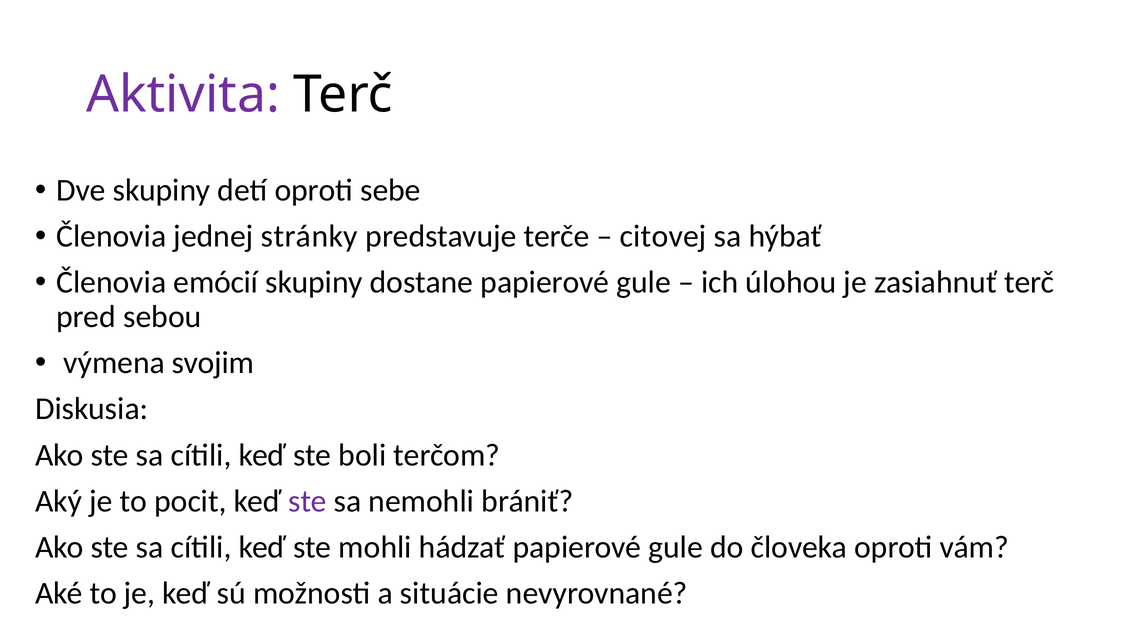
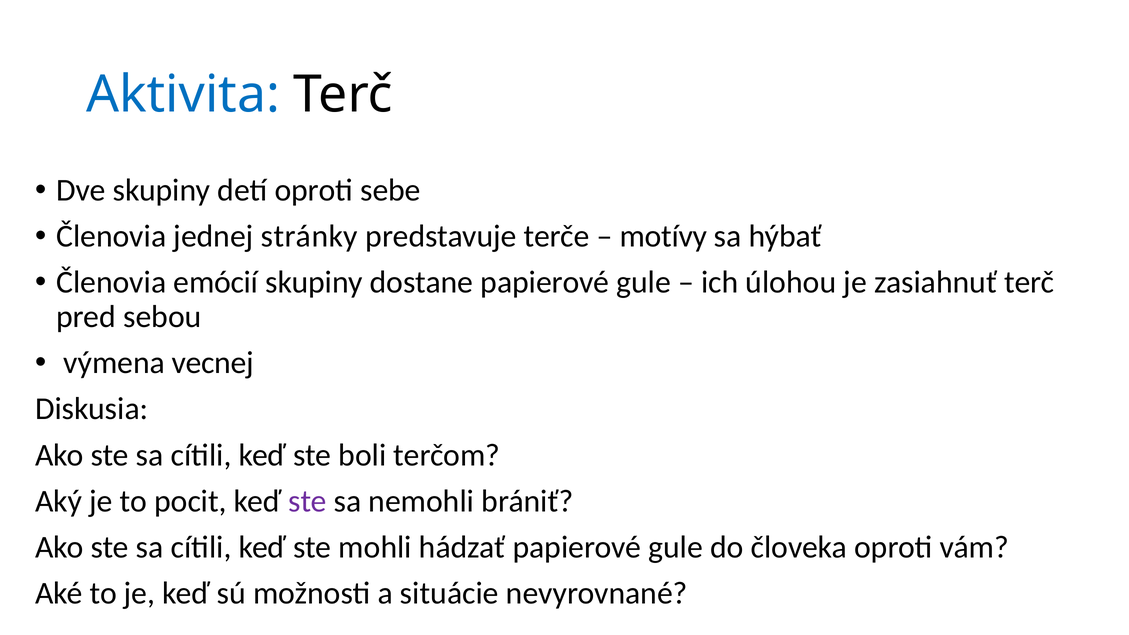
Aktivita colour: purple -> blue
citovej: citovej -> motívy
svojim: svojim -> vecnej
